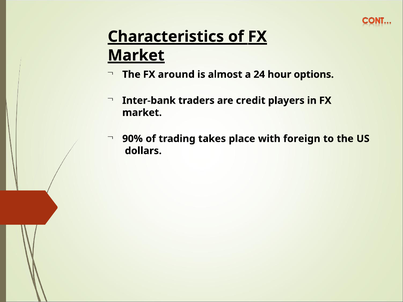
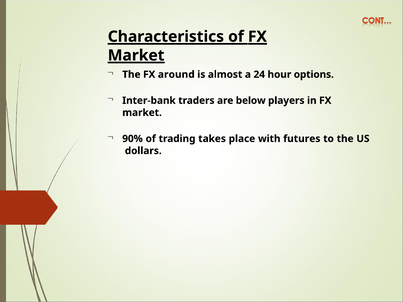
credit: credit -> below
foreign: foreign -> futures
